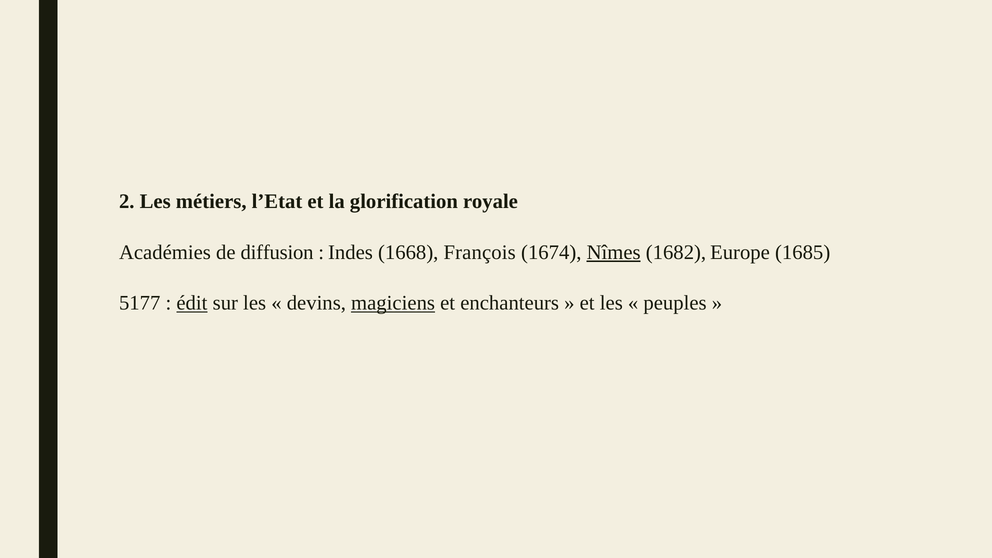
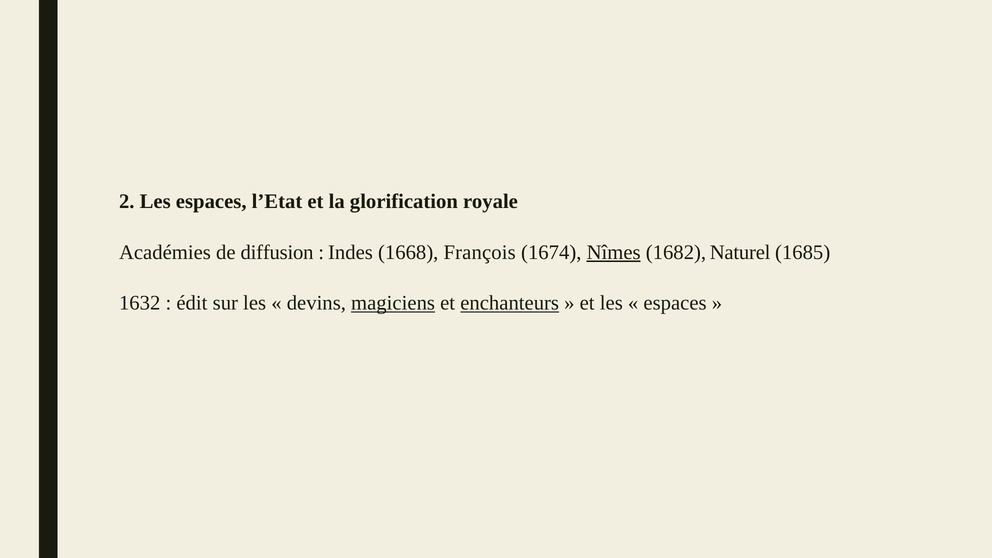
Les métiers: métiers -> espaces
Europe: Europe -> Naturel
5177: 5177 -> 1632
édit underline: present -> none
enchanteurs underline: none -> present
peuples at (675, 303): peuples -> espaces
